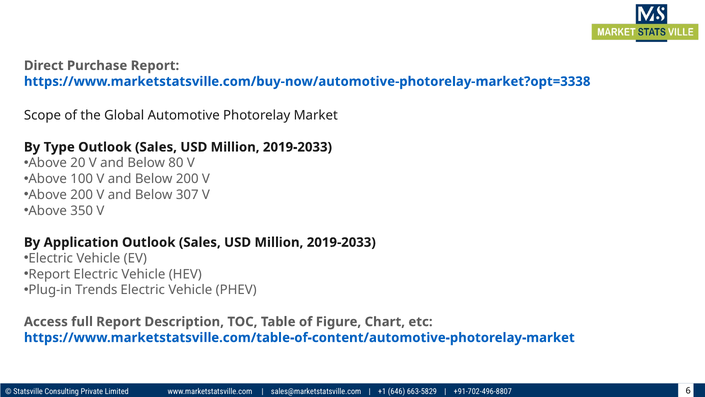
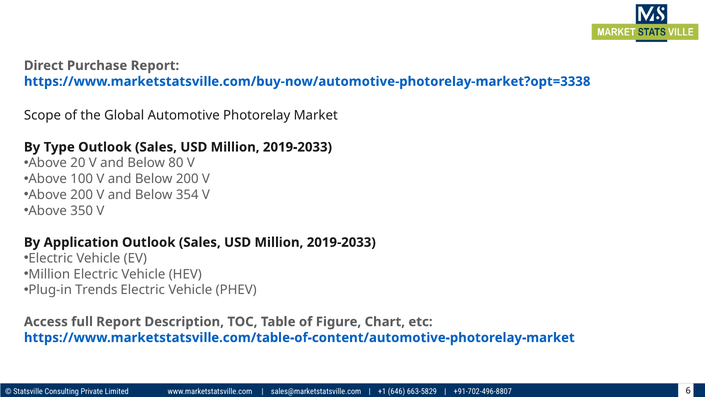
307: 307 -> 354
Report at (49, 274): Report -> Million
